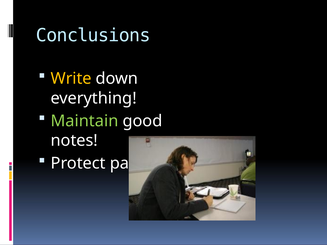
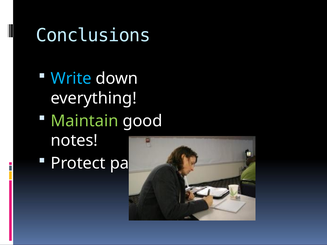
Write colour: yellow -> light blue
